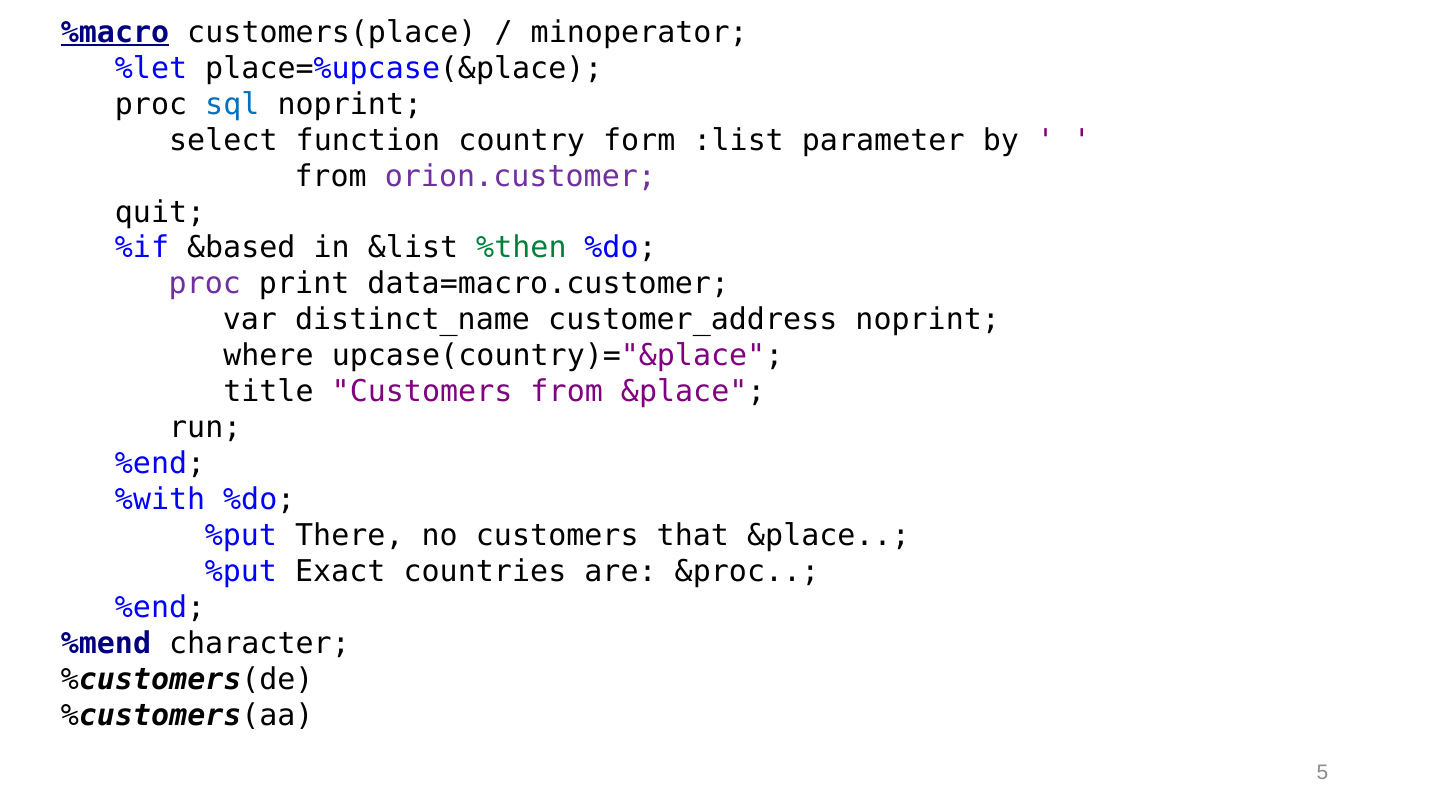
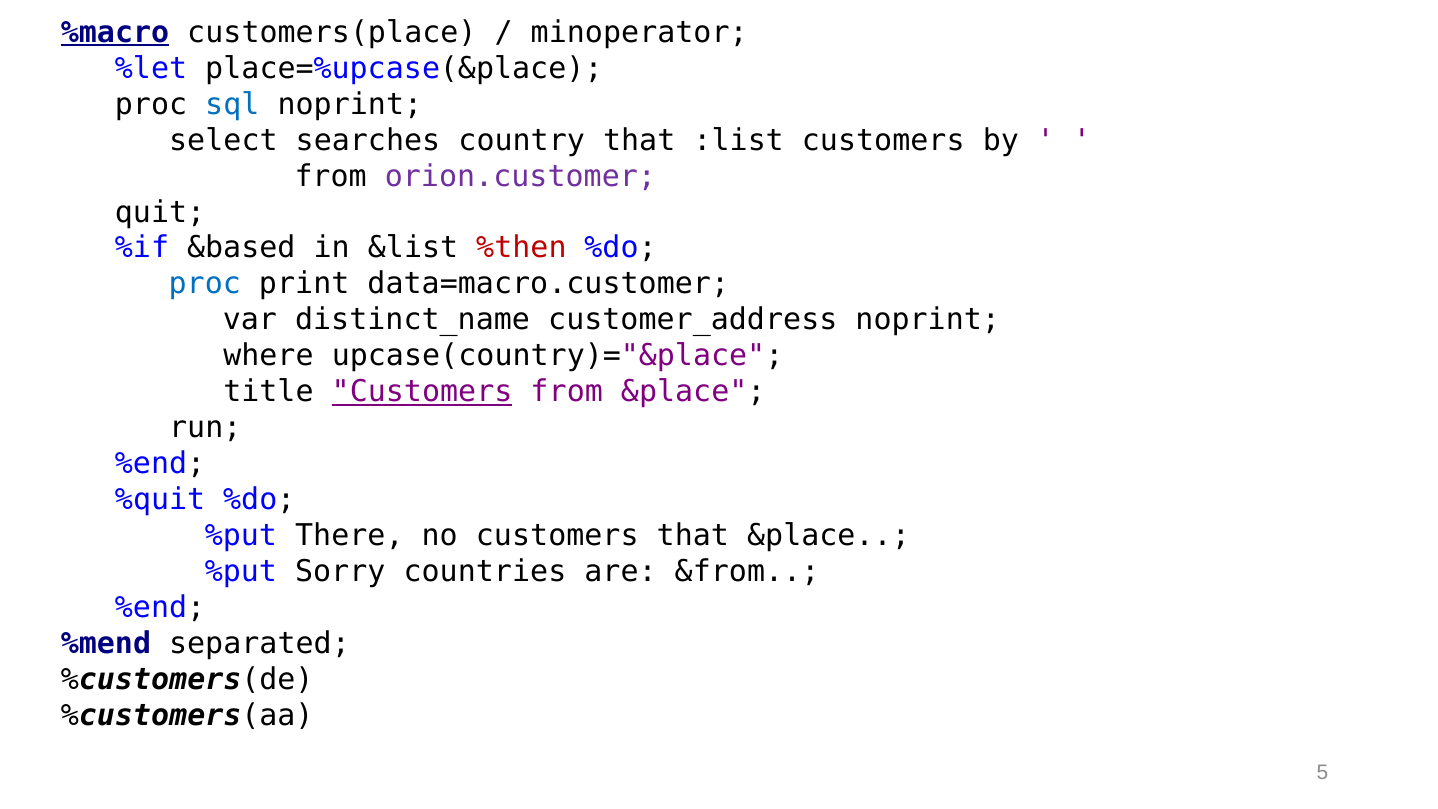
function: function -> searches
country form: form -> that
:list parameter: parameter -> customers
%then colour: green -> red
proc at (205, 284) colour: purple -> blue
Customers at (422, 392) underline: none -> present
%with: %with -> %quit
Exact: Exact -> Sorry
&proc: &proc -> &from
character: character -> separated
